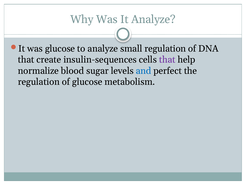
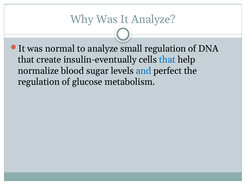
was glucose: glucose -> normal
insulin-sequences: insulin-sequences -> insulin-eventually
that at (167, 60) colour: purple -> blue
